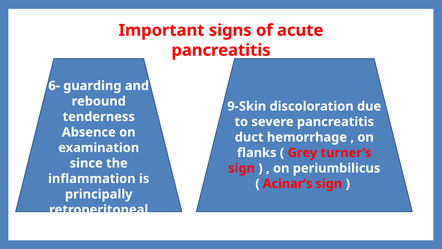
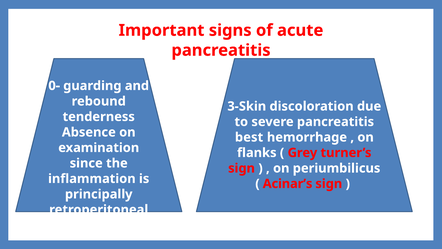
6-: 6- -> 0-
9-Skin: 9-Skin -> 3-Skin
duct: duct -> best
